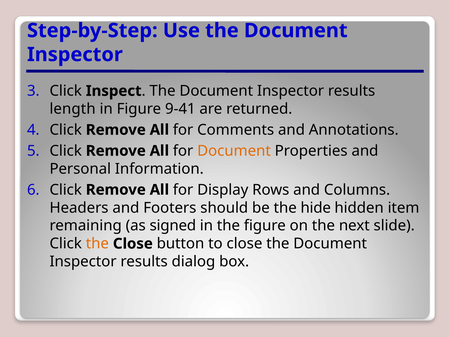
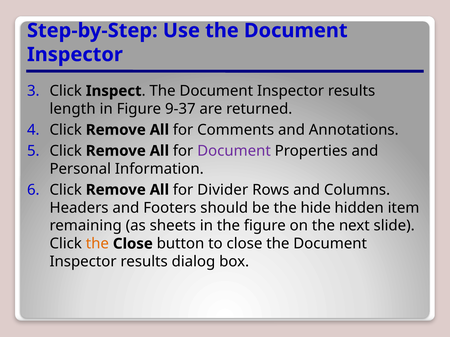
9-41: 9-41 -> 9-37
Document at (234, 151) colour: orange -> purple
Display: Display -> Divider
signed: signed -> sheets
